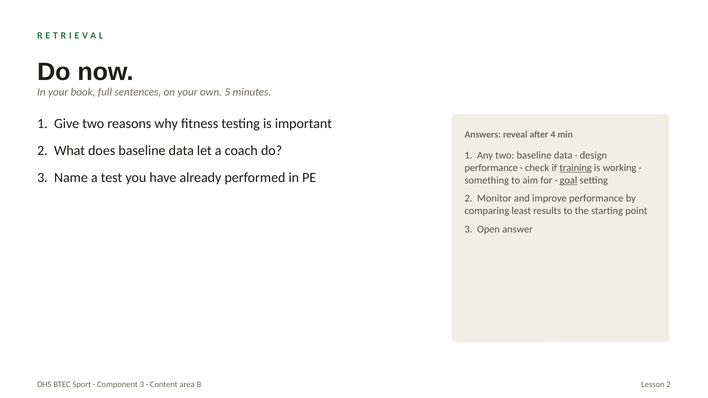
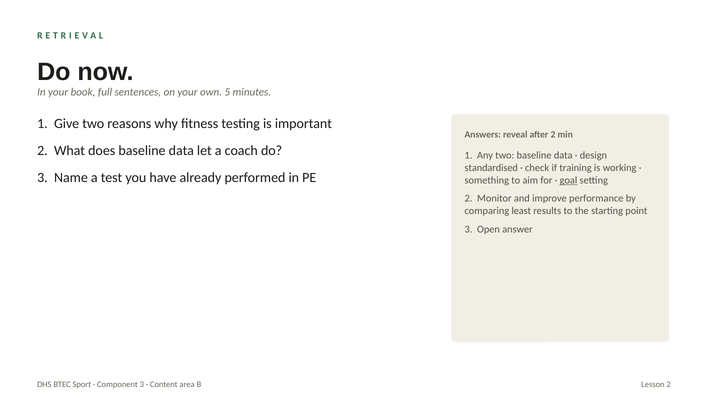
after 4: 4 -> 2
performance at (491, 168): performance -> standardised
training underline: present -> none
